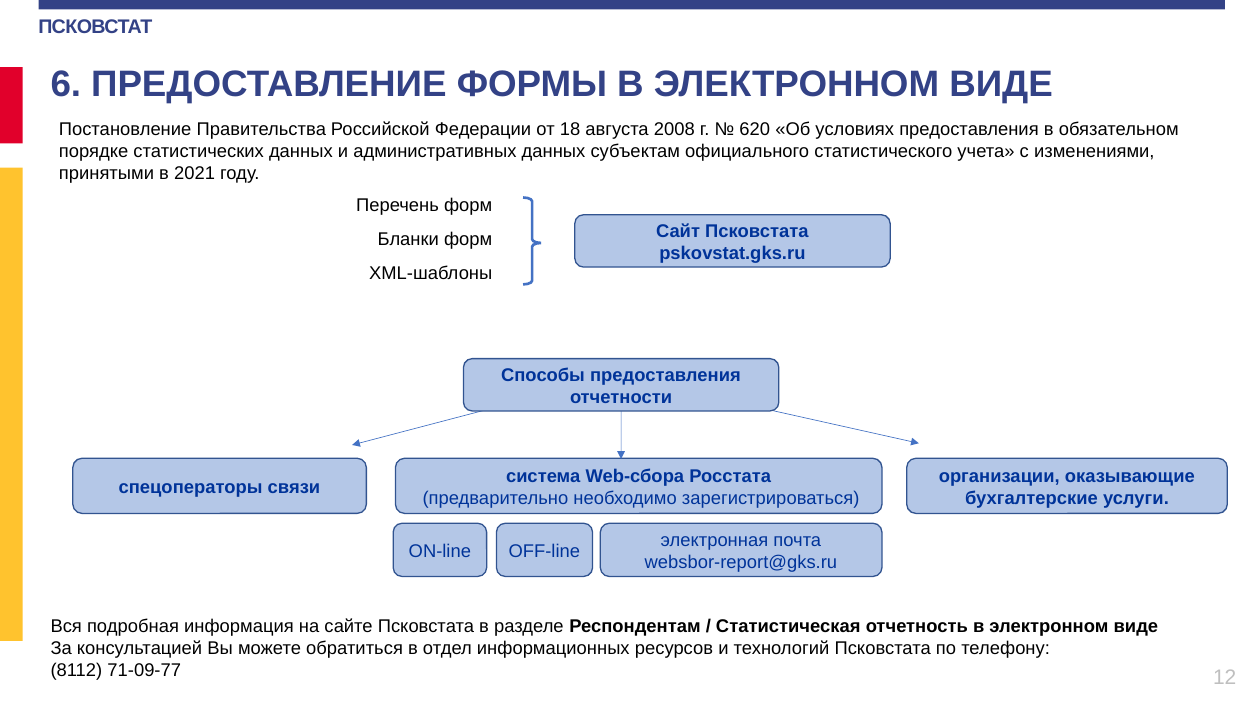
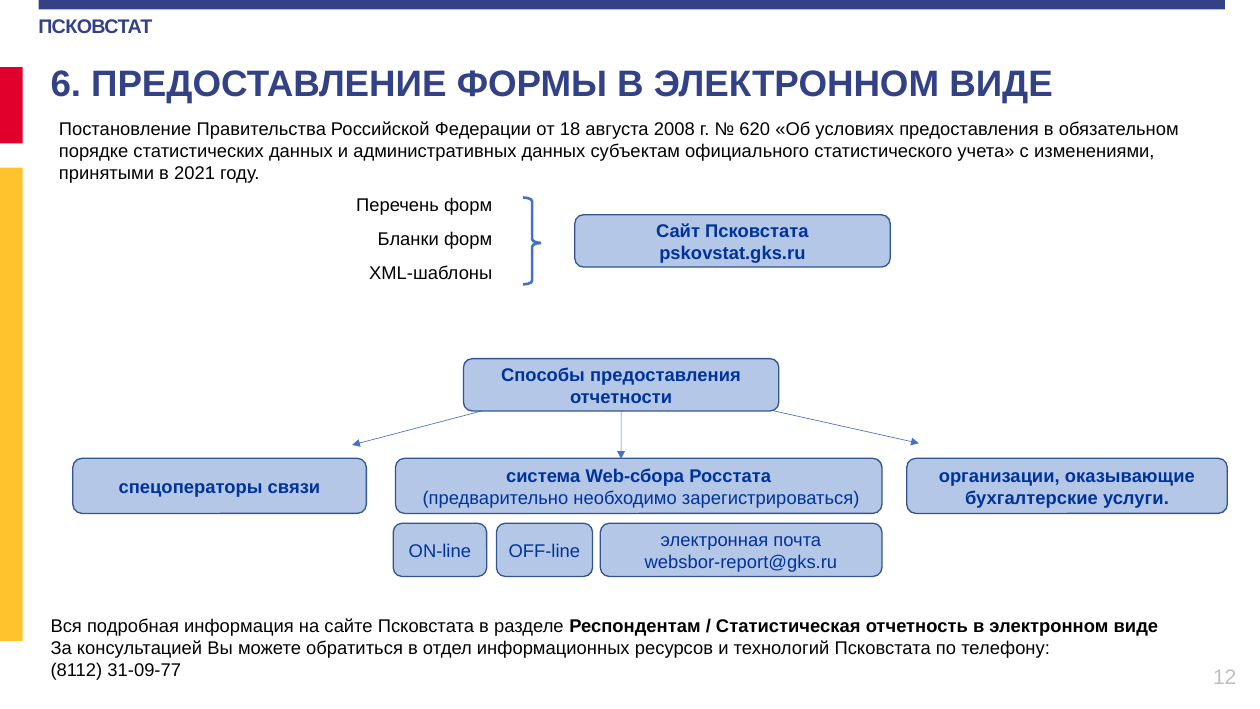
71-09-77: 71-09-77 -> 31-09-77
